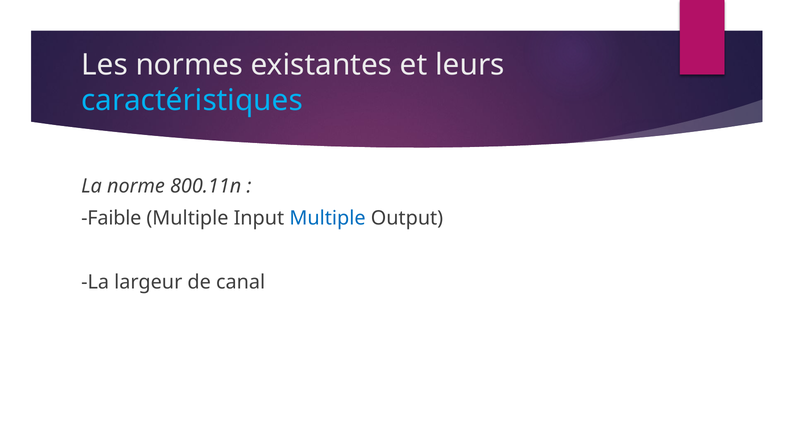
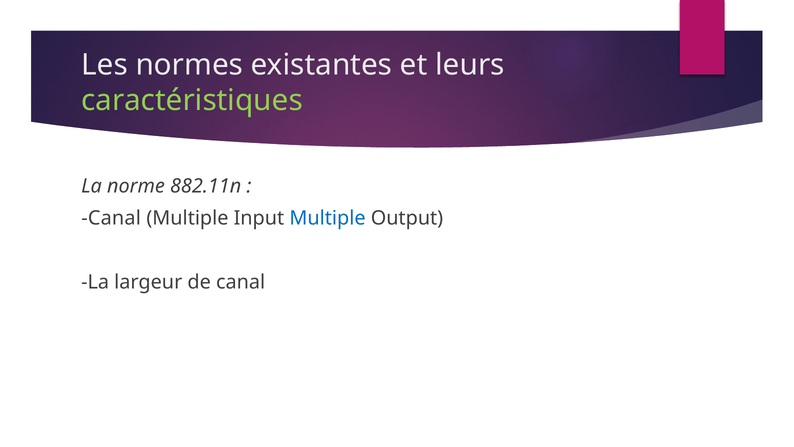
caractéristiques colour: light blue -> light green
800.11n: 800.11n -> 882.11n
Faible at (111, 218): Faible -> Canal
